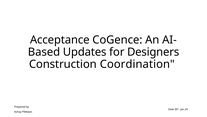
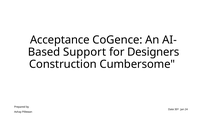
Updates: Updates -> Support
Coordination: Coordination -> Cumbersome
